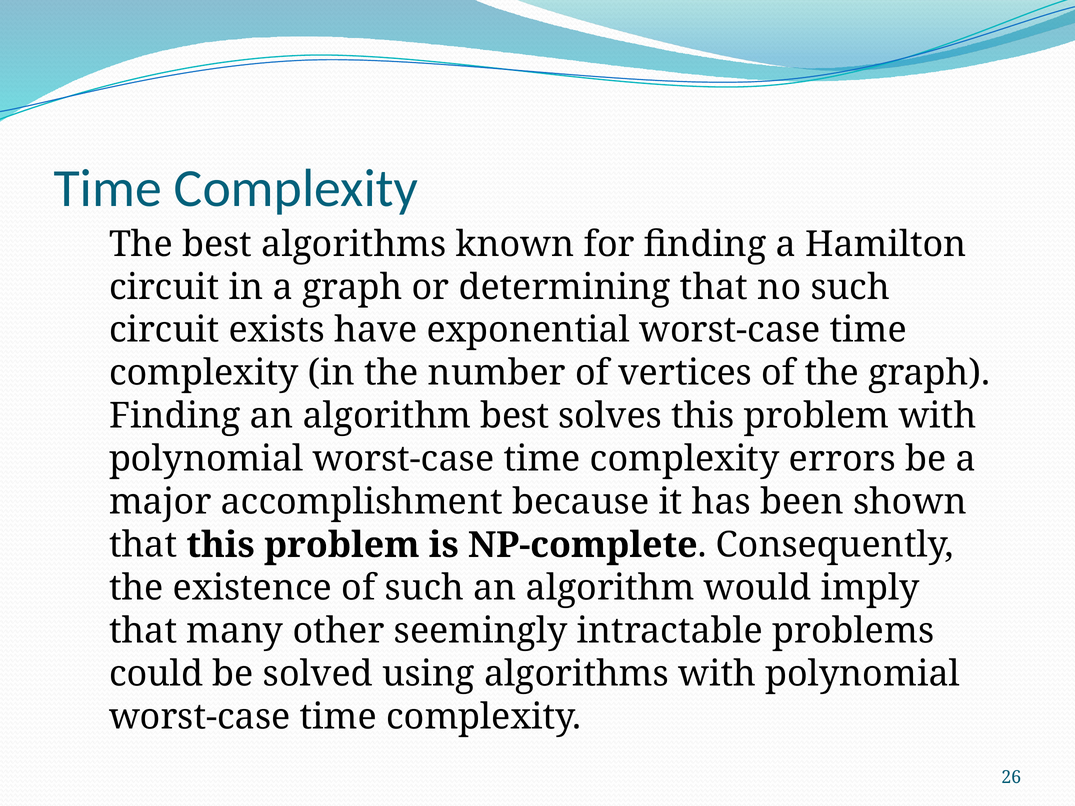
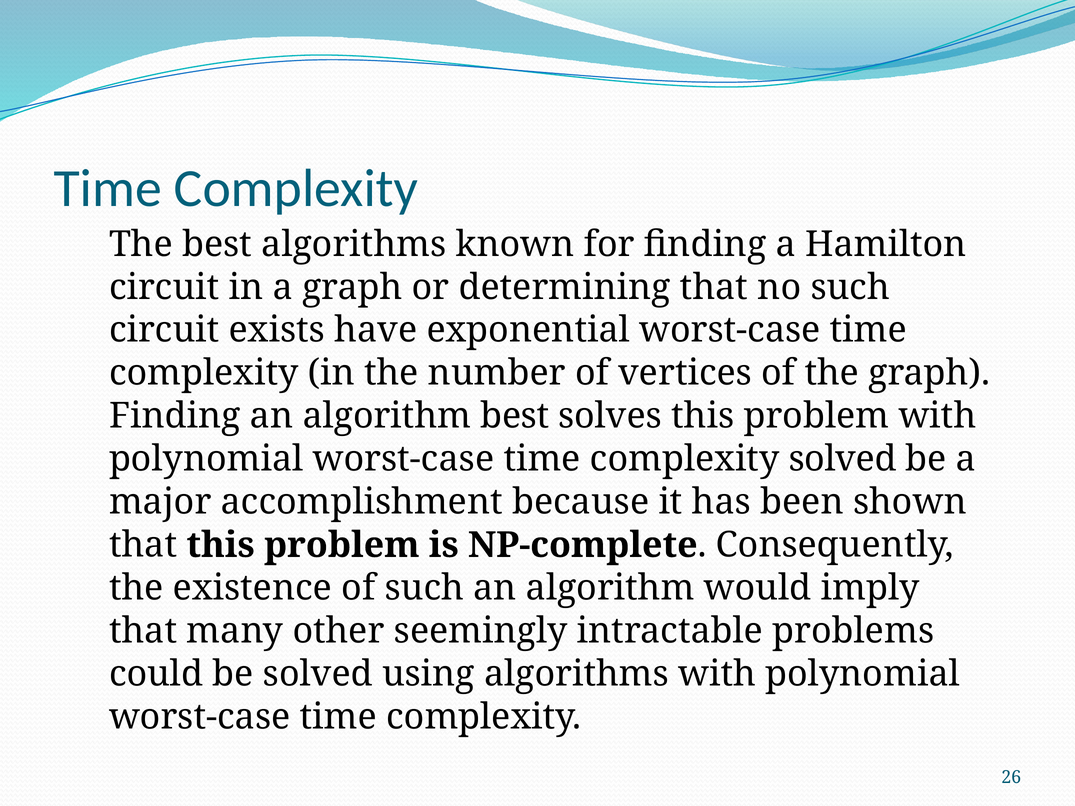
complexity errors: errors -> solved
